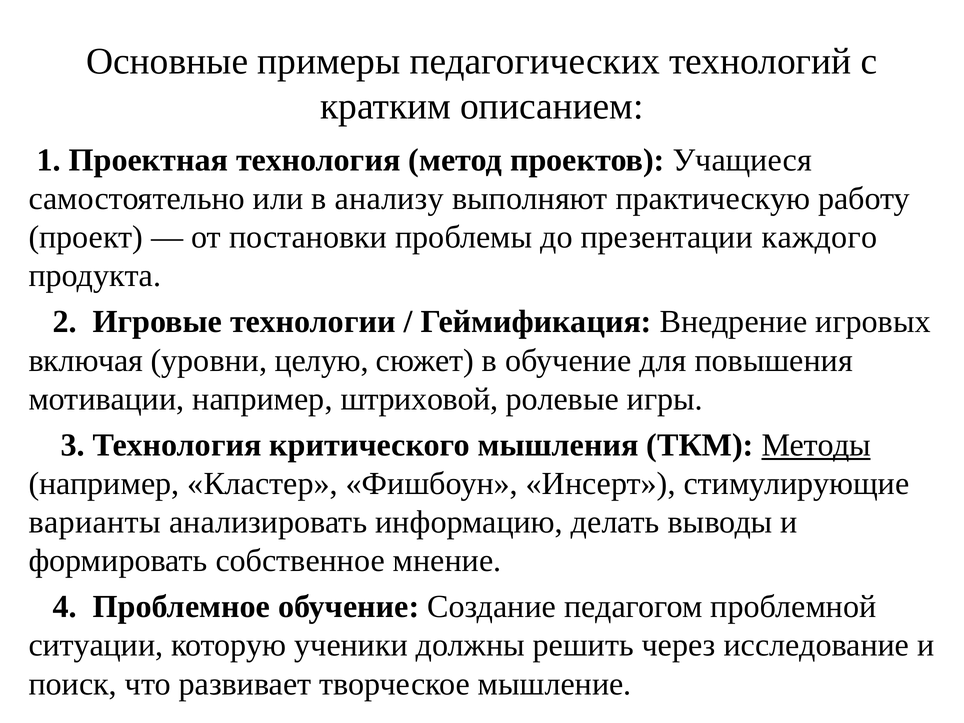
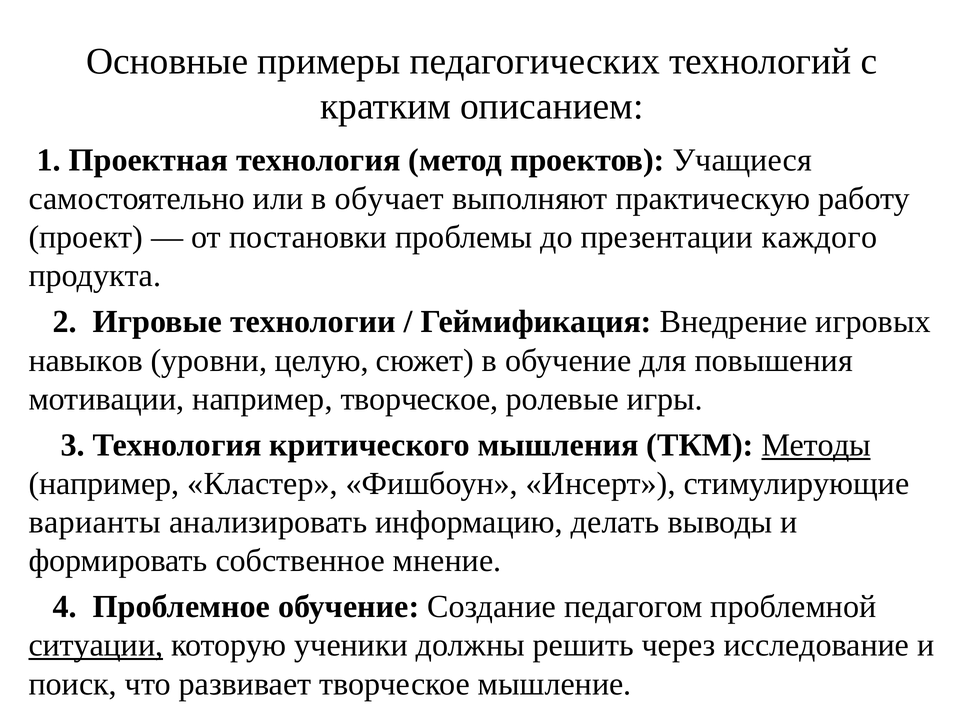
анализу: анализу -> обучает
включая: включая -> навыков
например штриховой: штриховой -> творческое
ситуации underline: none -> present
